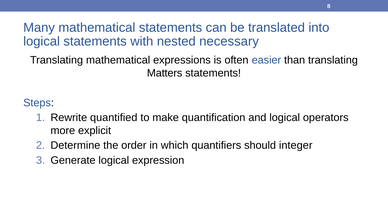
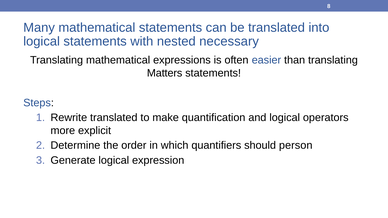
Rewrite quantified: quantified -> translated
integer: integer -> person
